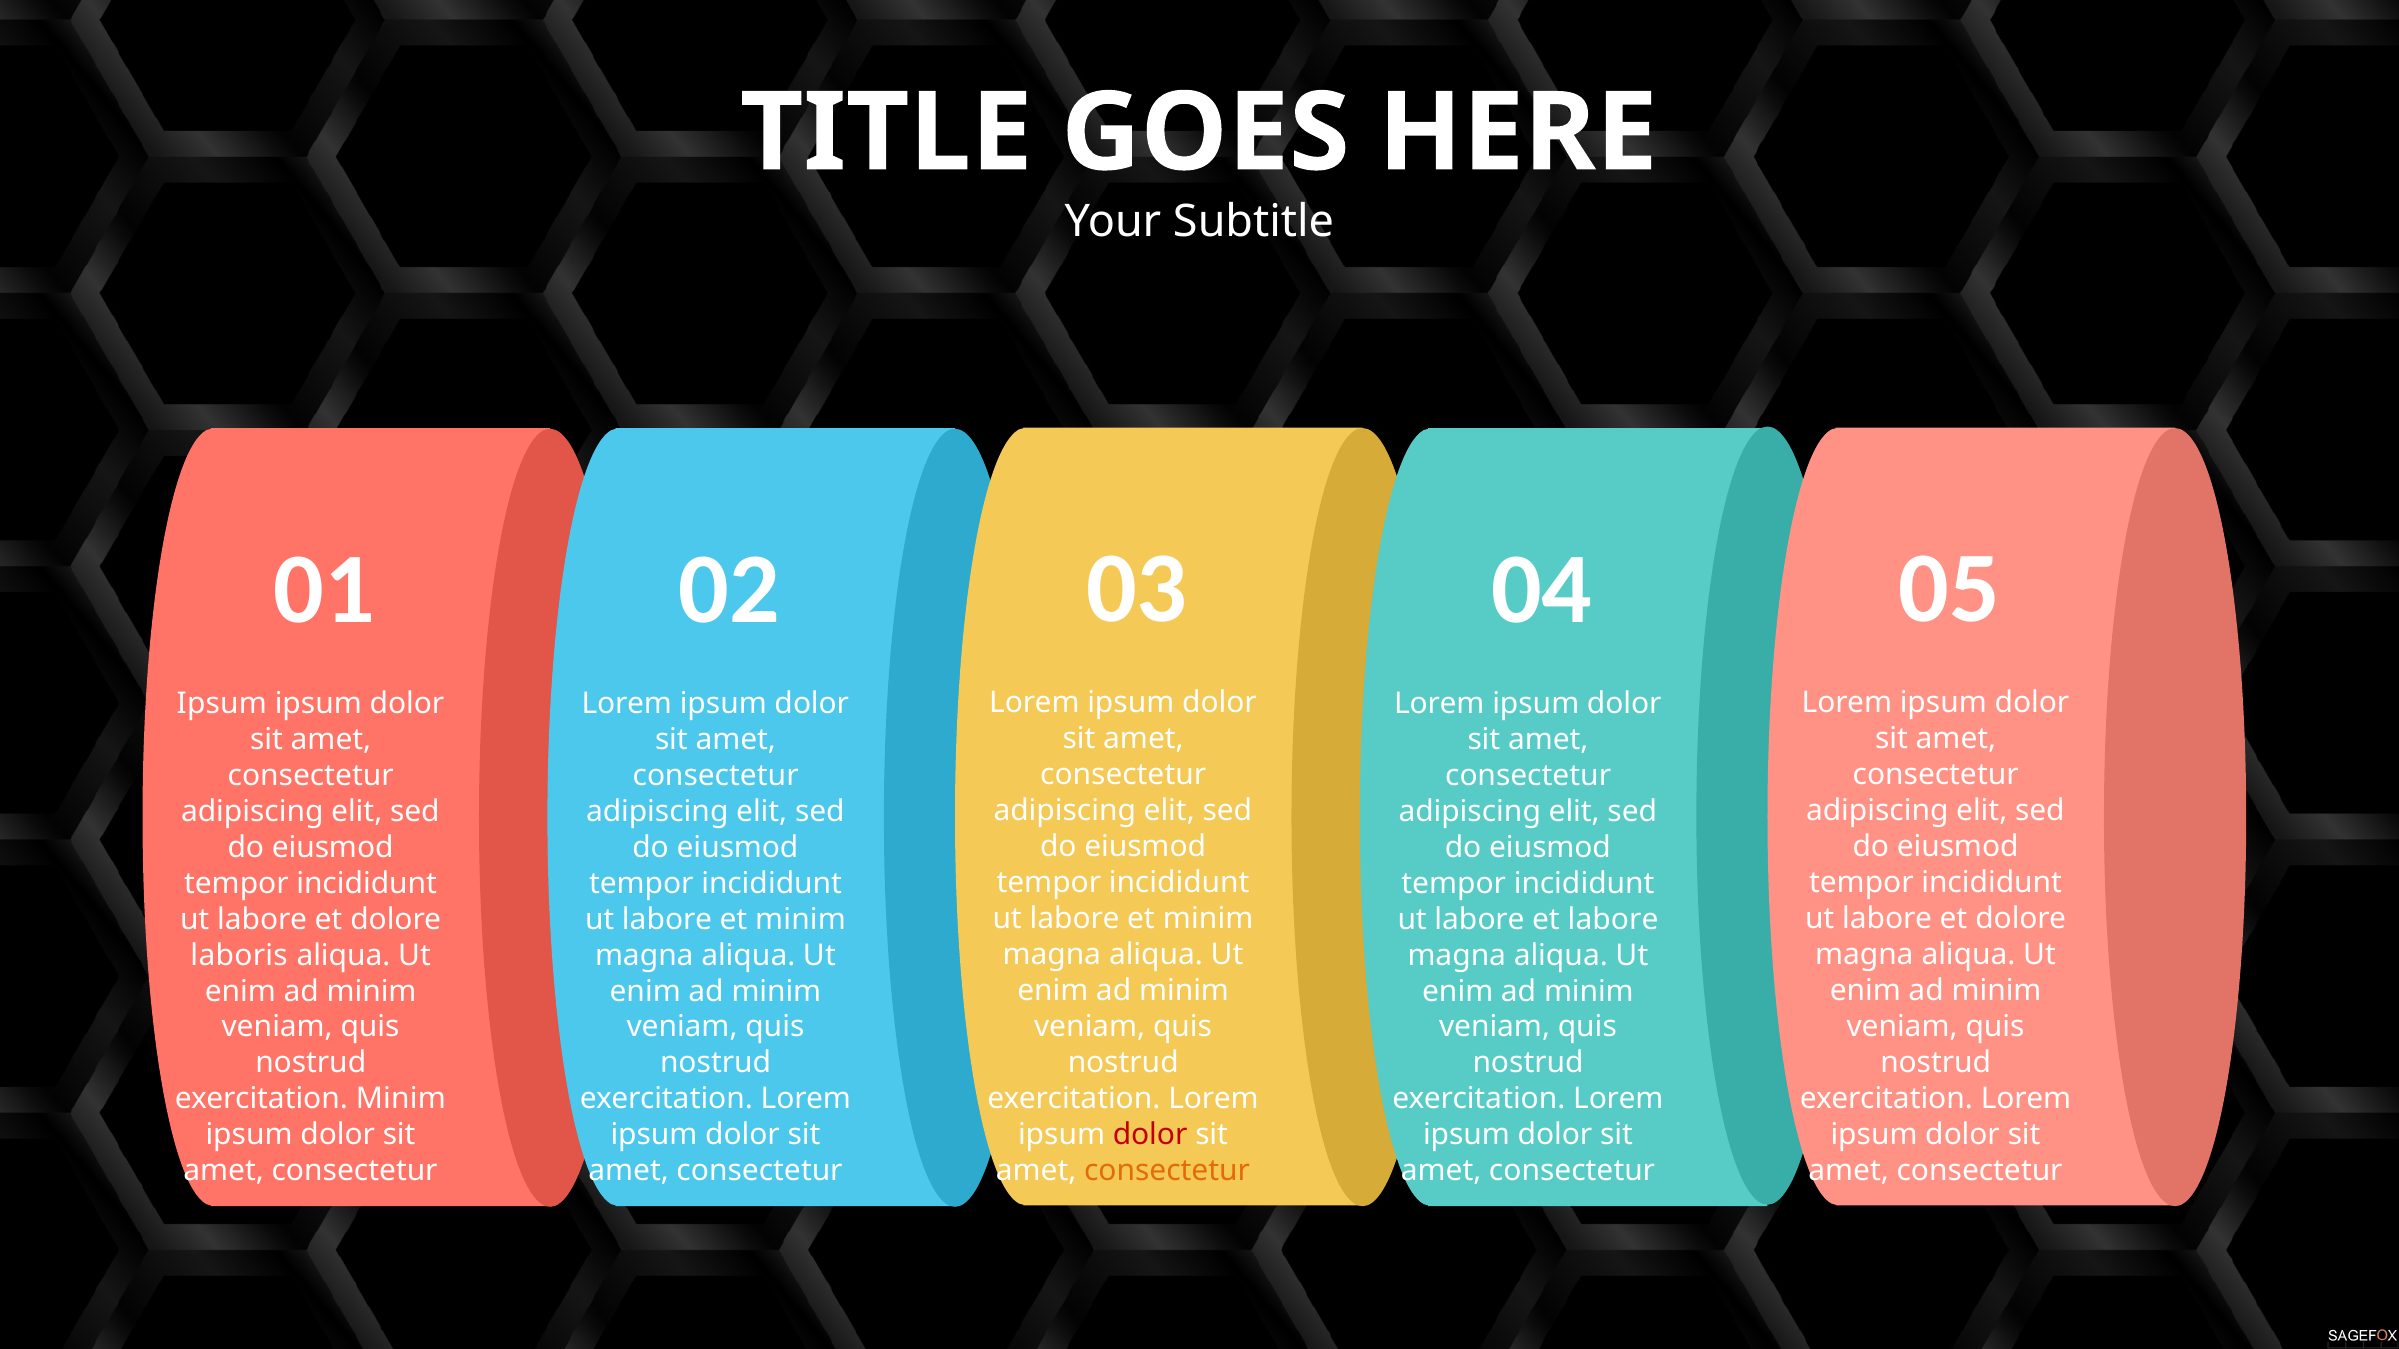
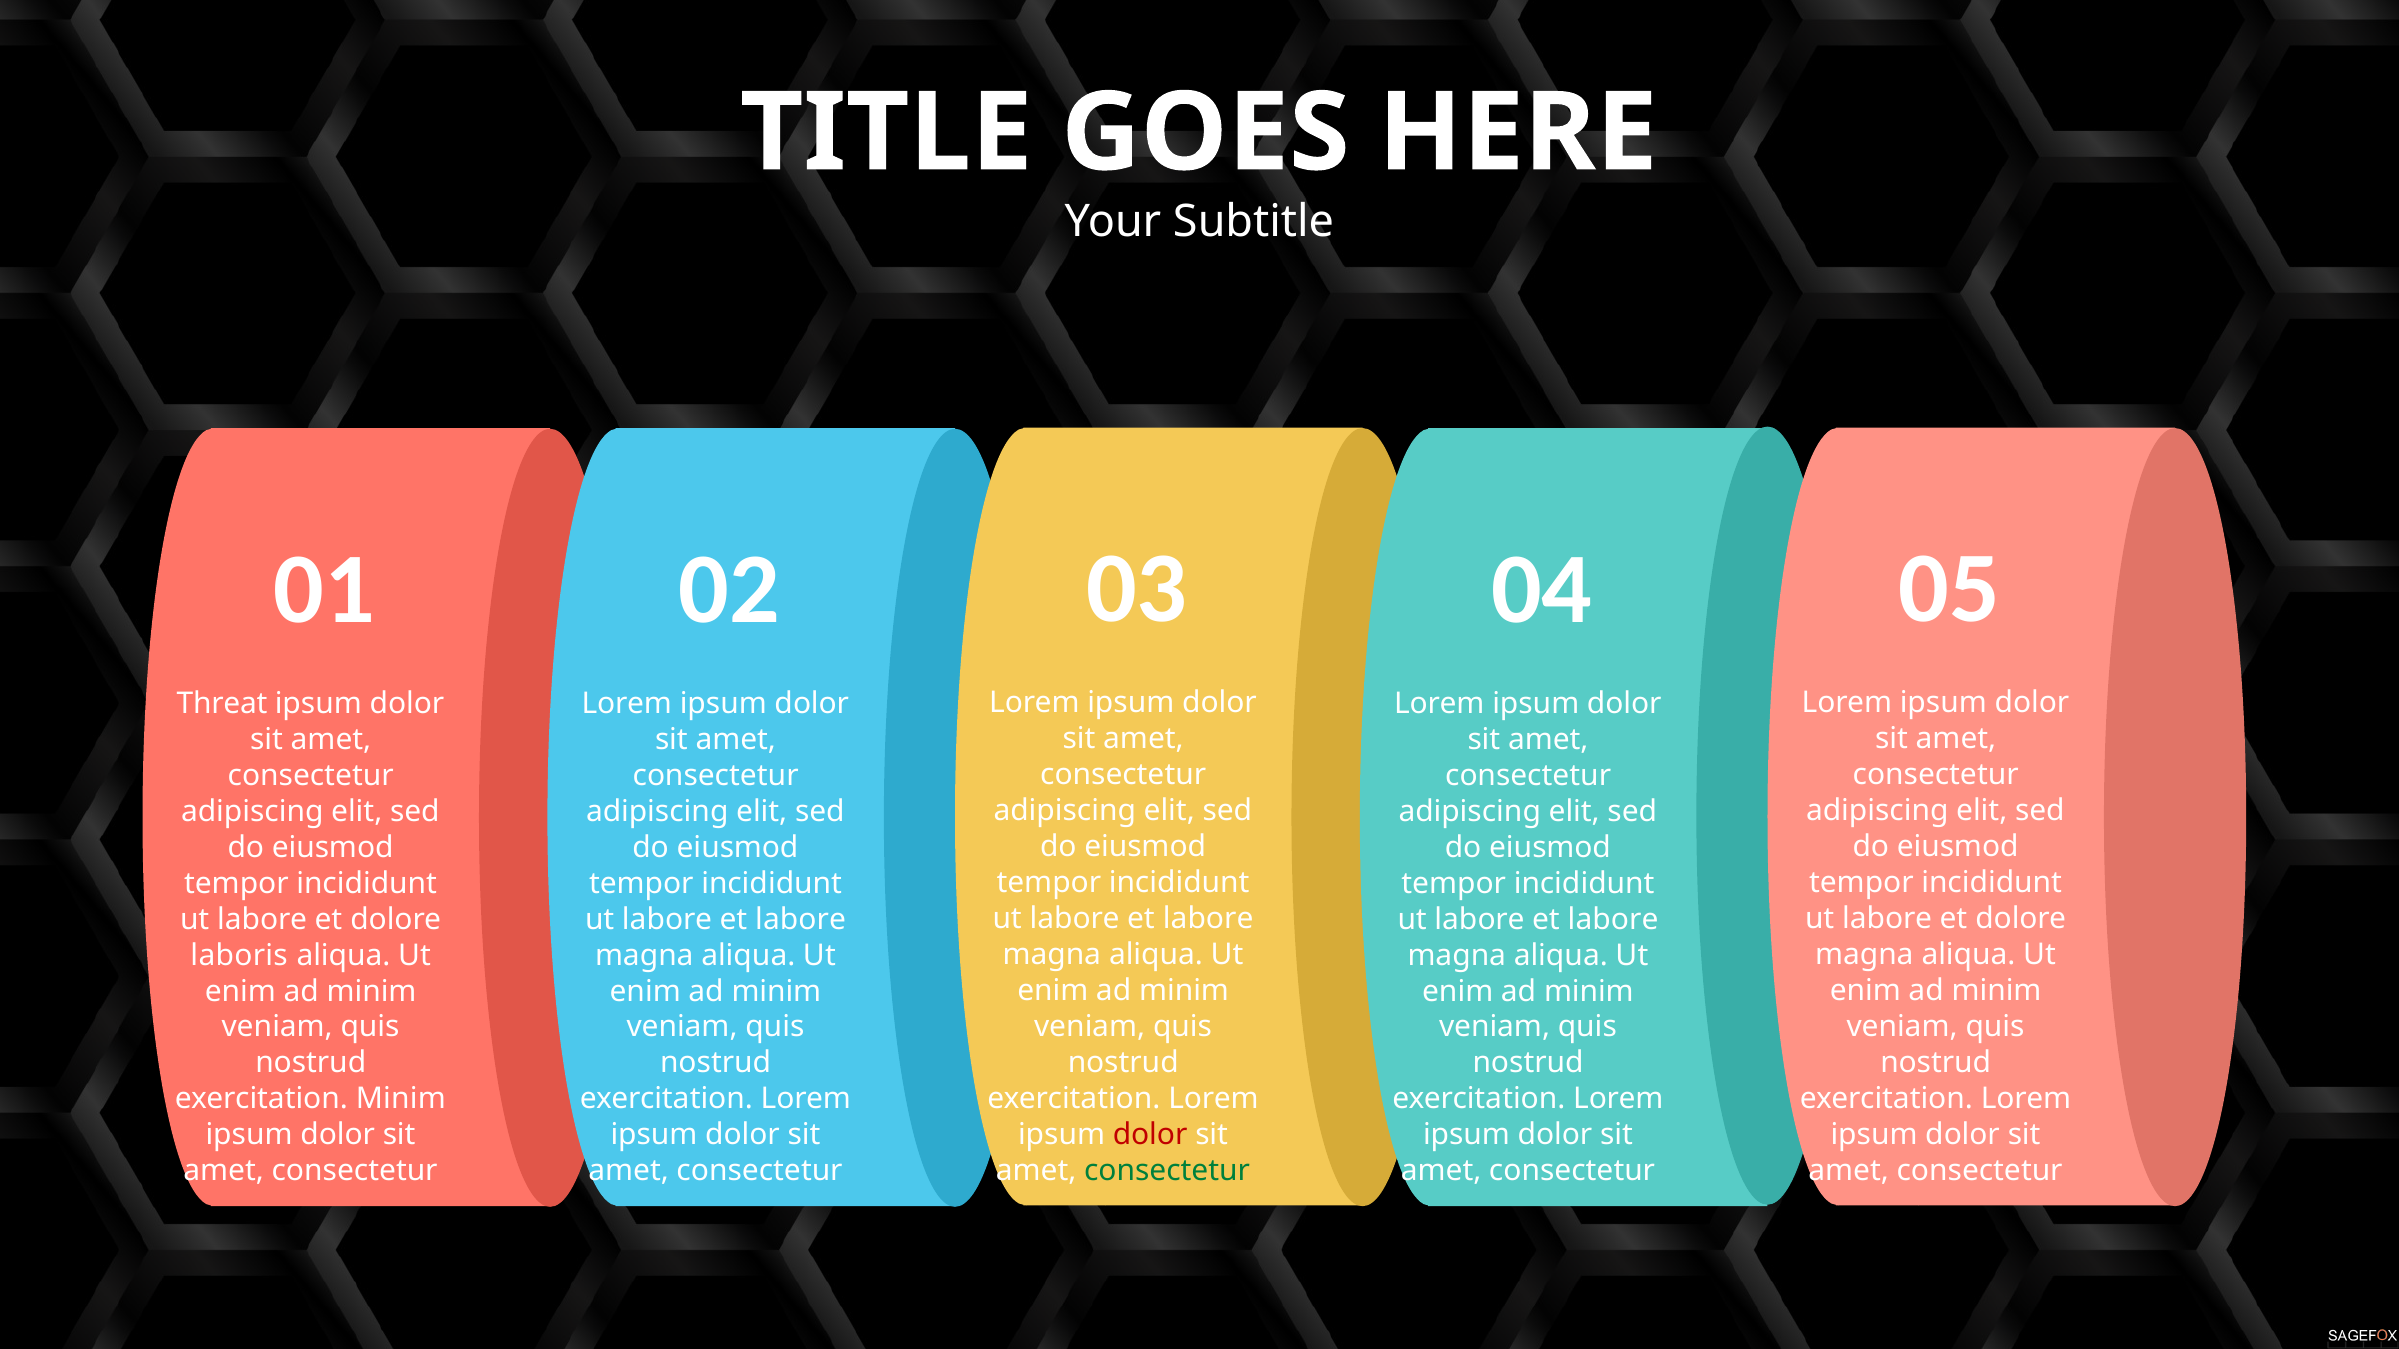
Ipsum at (222, 704): Ipsum -> Threat
minim at (1208, 919): minim -> labore
minim at (801, 919): minim -> labore
consectetur at (1167, 1171) colour: orange -> green
